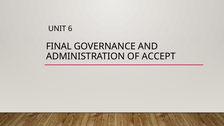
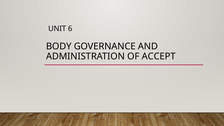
FINAL: FINAL -> BODY
